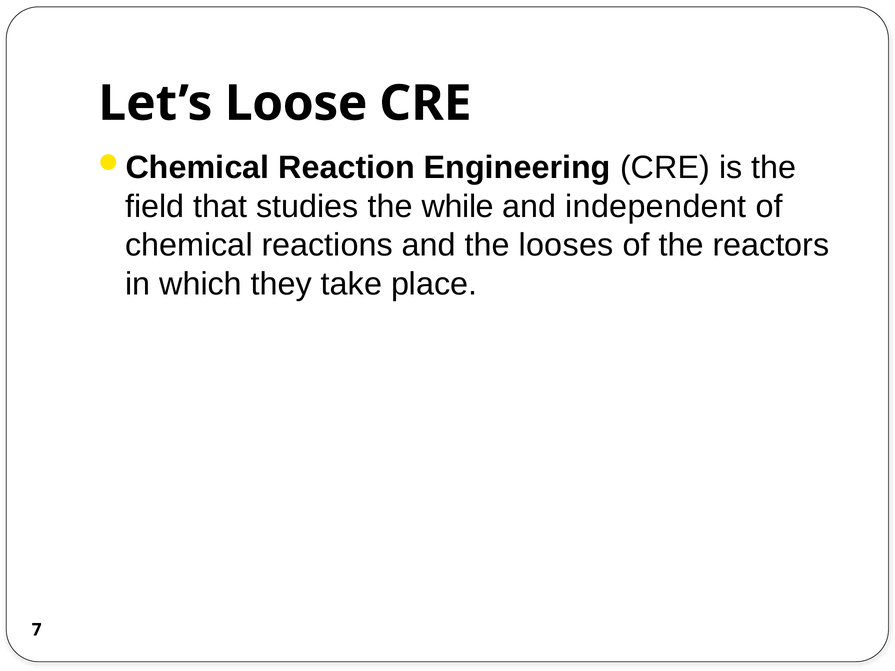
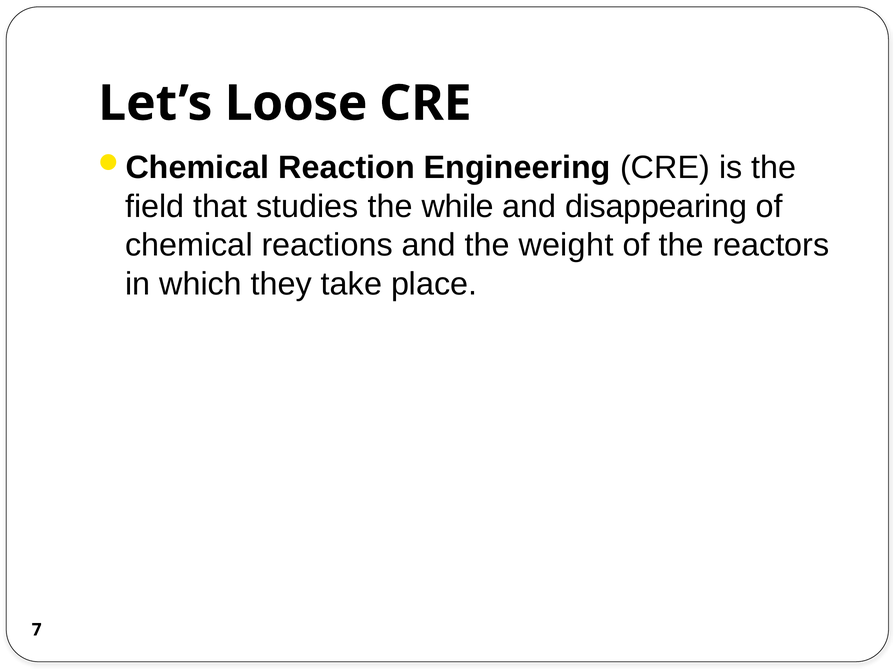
independent: independent -> disappearing
looses: looses -> weight
